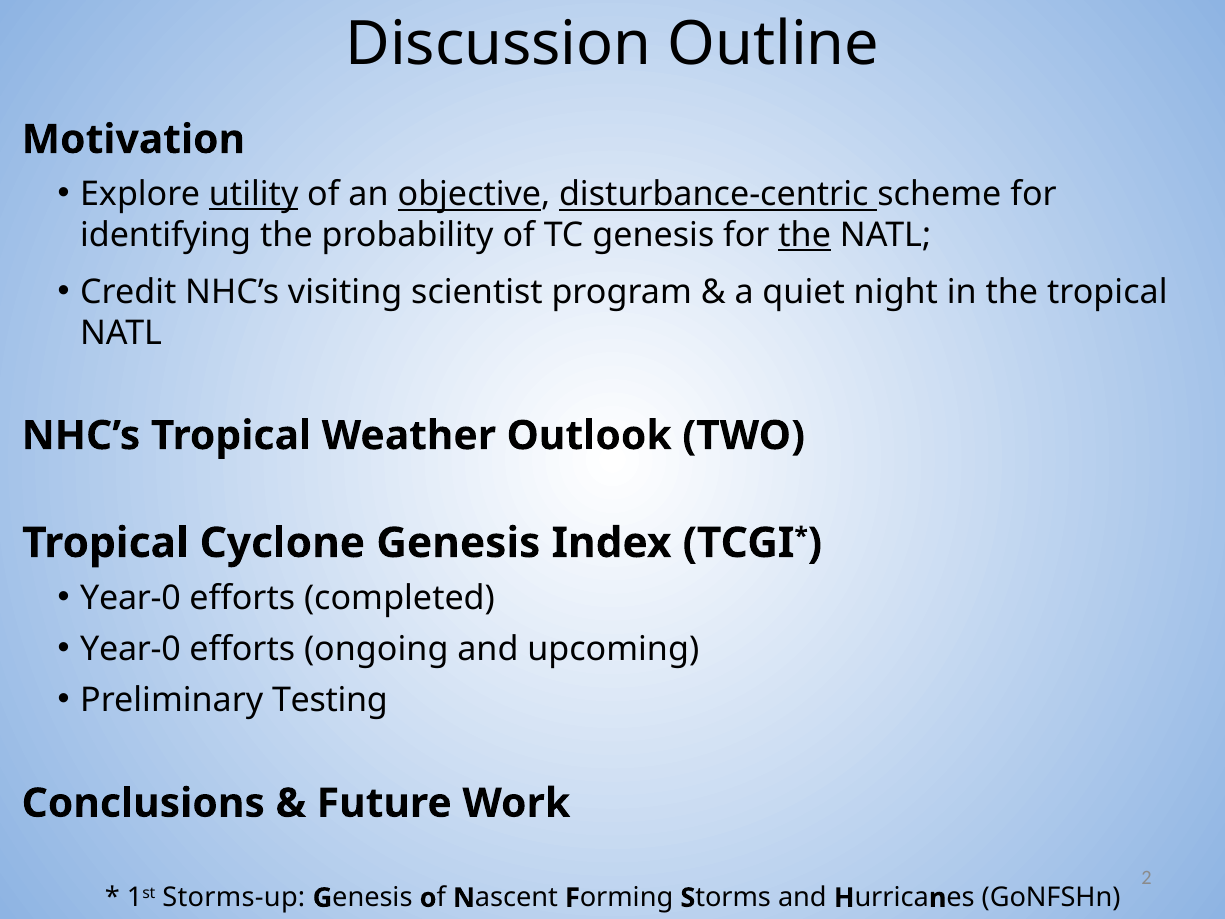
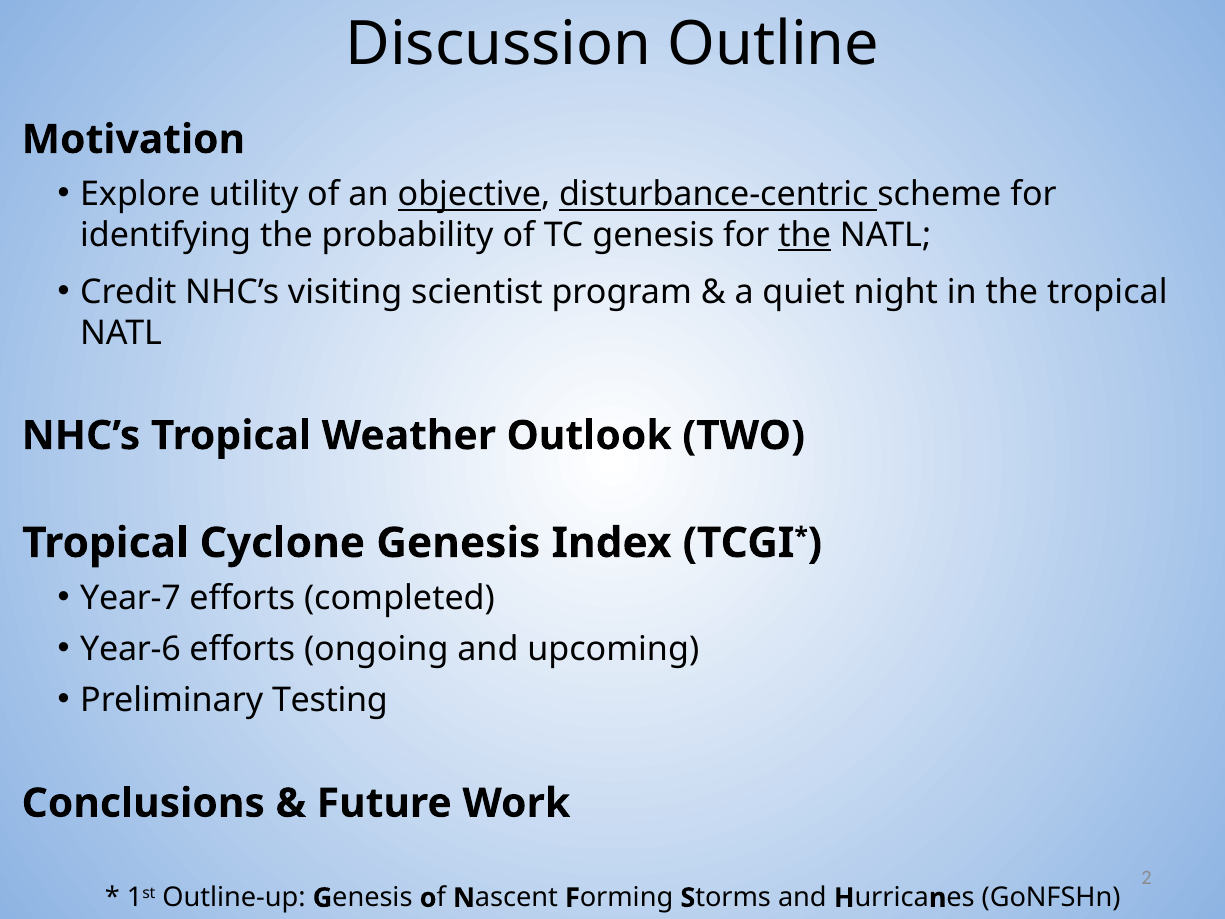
utility underline: present -> none
Year-0 at (130, 598): Year-0 -> Year-7
Year-0 at (130, 649): Year-0 -> Year-6
Storms-up: Storms-up -> Outline-up
